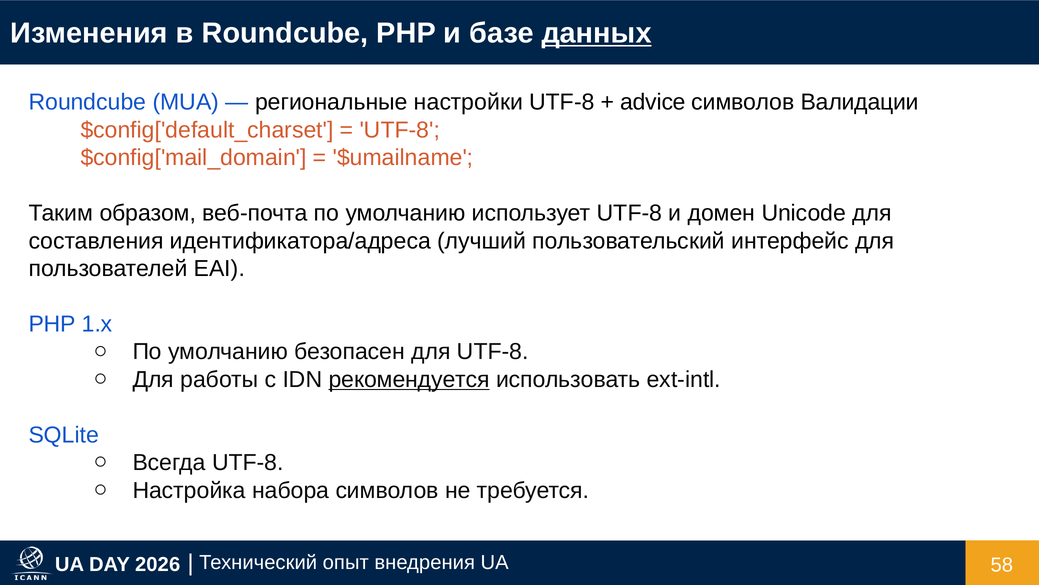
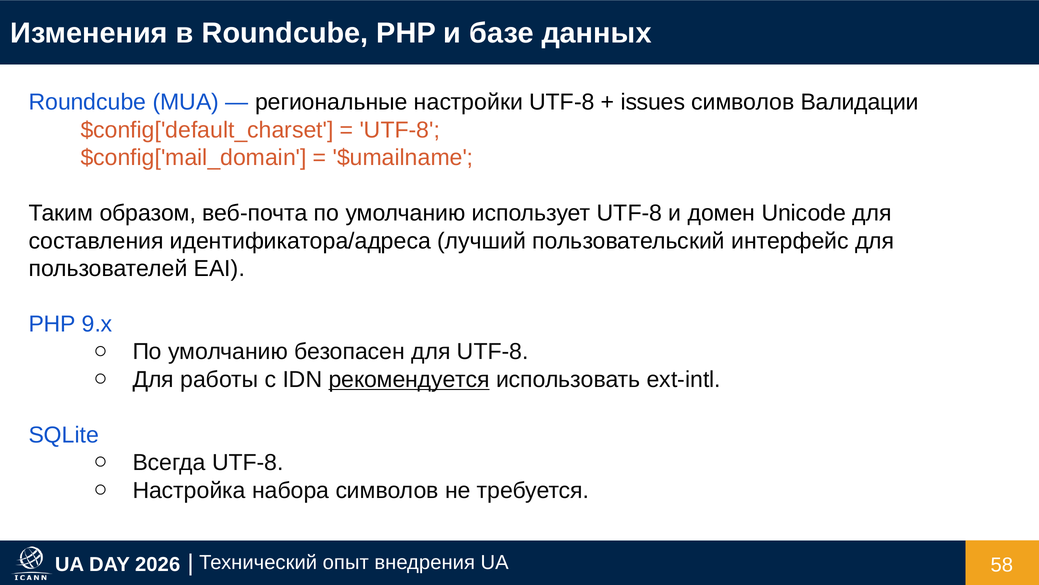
данных underline: present -> none
advice: advice -> issues
1.x: 1.x -> 9.x
